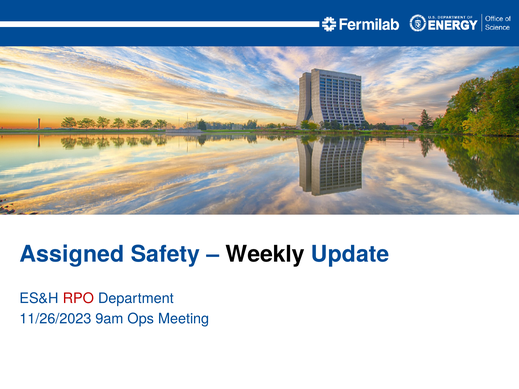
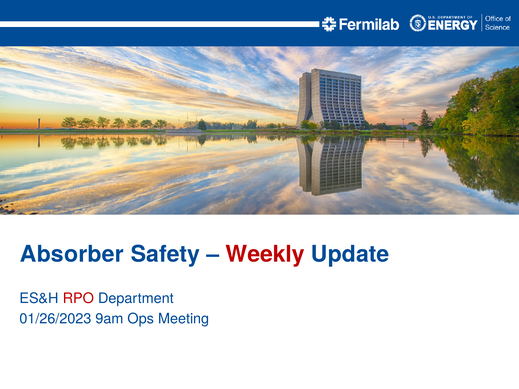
Assigned: Assigned -> Absorber
Weekly colour: black -> red
11/26/2023: 11/26/2023 -> 01/26/2023
